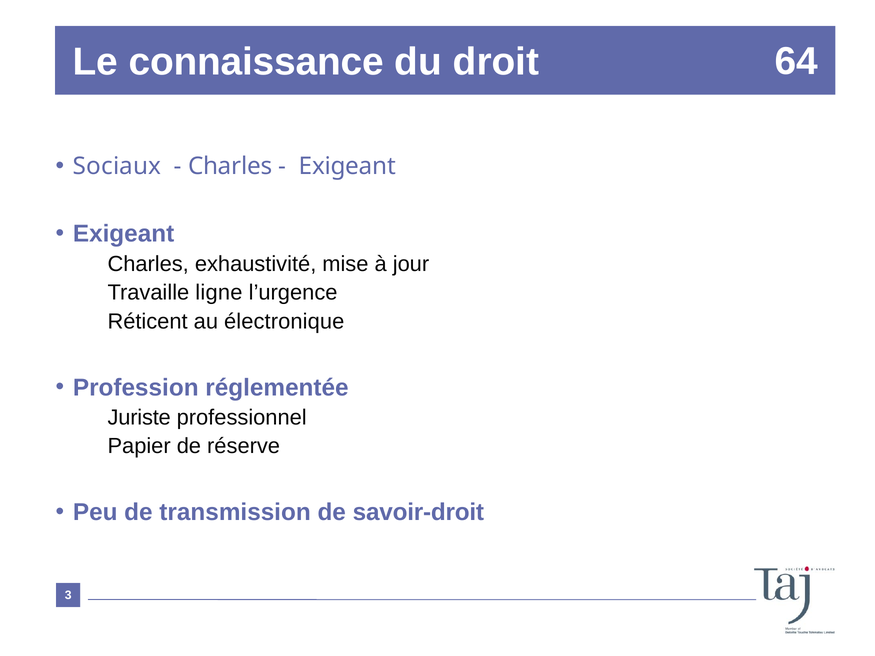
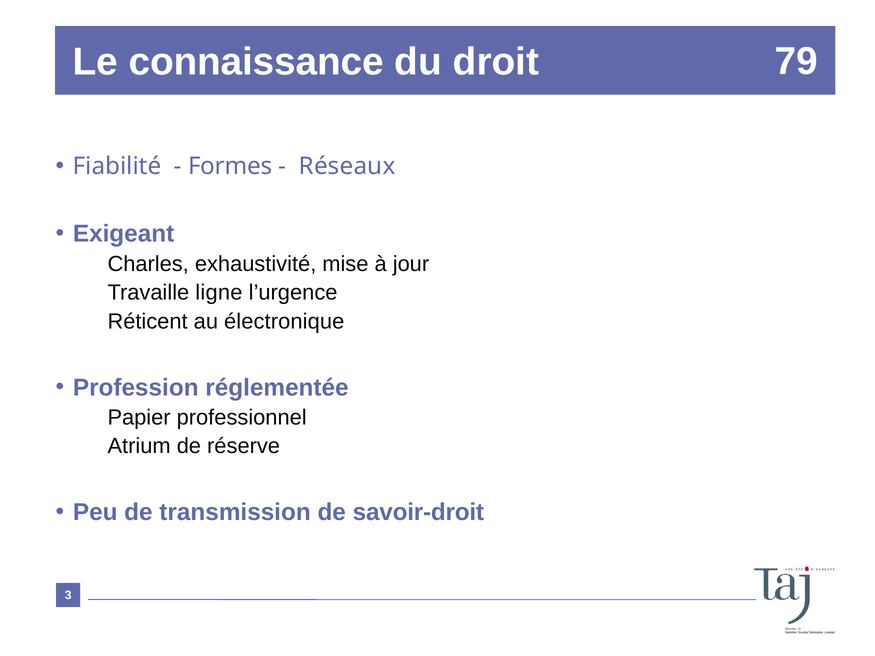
64: 64 -> 79
Sociaux: Sociaux -> Fiabilité
Charles at (230, 166): Charles -> Formes
Exigeant at (347, 166): Exigeant -> Réseaux
Juriste: Juriste -> Papier
Papier: Papier -> Atrium
